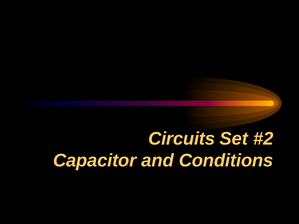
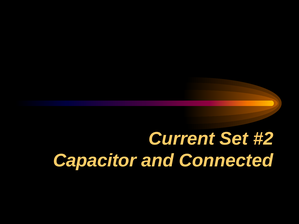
Circuits: Circuits -> Current
Conditions: Conditions -> Connected
